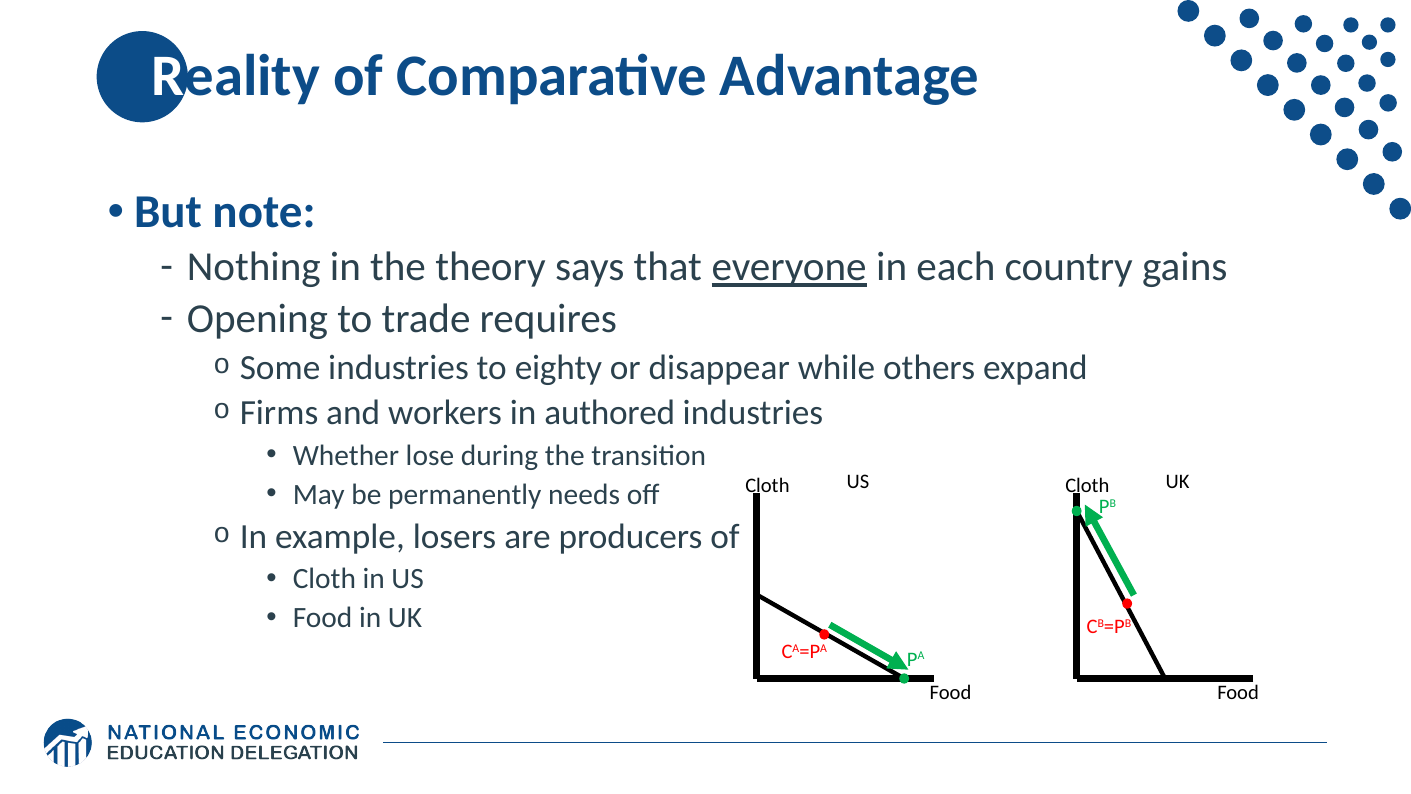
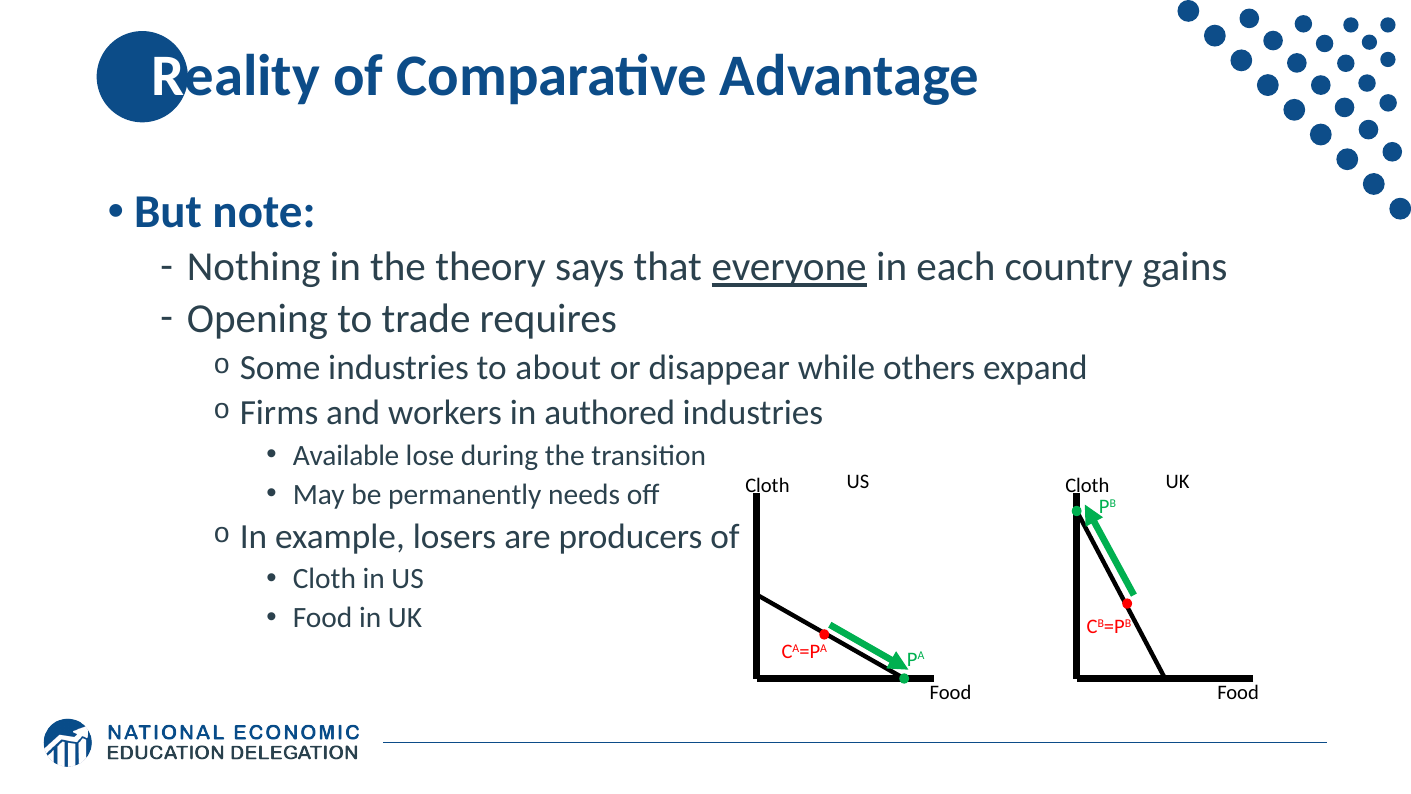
eighty: eighty -> about
Whether: Whether -> Available
